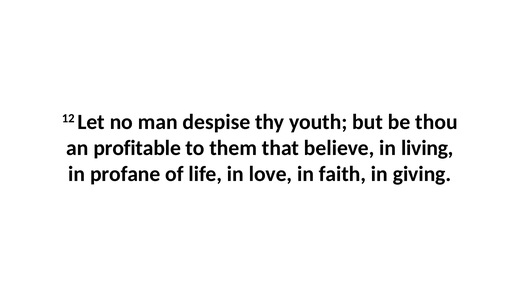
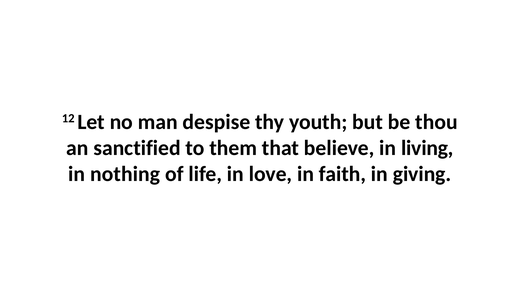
profitable: profitable -> sanctified
profane: profane -> nothing
